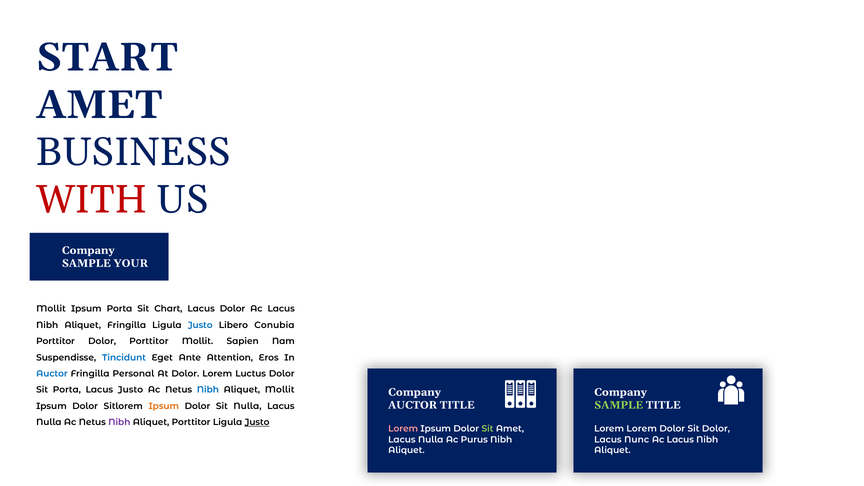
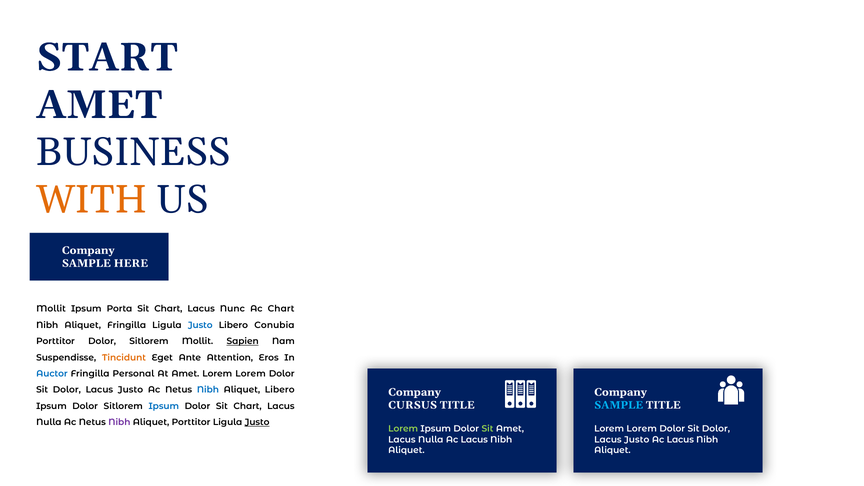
WITH colour: red -> orange
YOUR: YOUR -> HERE
Lacus Dolor: Dolor -> Nunc
Lacus at (281, 309): Lacus -> Chart
Porttitor Dolor Porttitor: Porttitor -> Sitlorem
Sapien underline: none -> present
Tincidunt colour: blue -> orange
At Dolor: Dolor -> Amet
Luctus at (251, 374): Luctus -> Lorem
Porta at (67, 390): Porta -> Dolor
Aliquet Mollit: Mollit -> Libero
AUCTOR at (413, 405): AUCTOR -> CURSUS
SAMPLE at (619, 405) colour: light green -> light blue
Ipsum at (164, 406) colour: orange -> blue
Dolor Sit Nulla: Nulla -> Chart
Lorem at (403, 429) colour: pink -> light green
Nulla Ac Purus: Purus -> Lacus
Nunc at (637, 440): Nunc -> Justo
